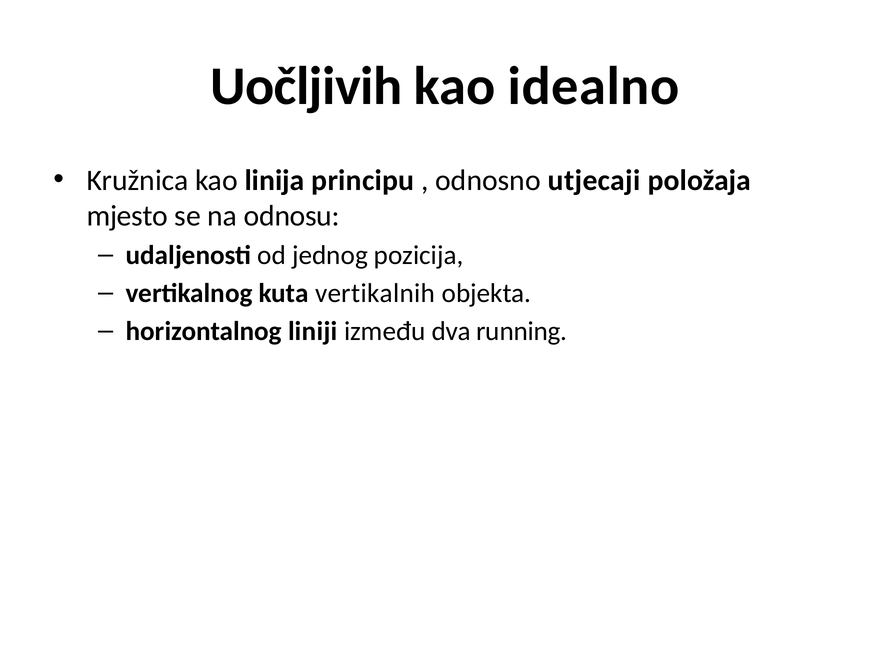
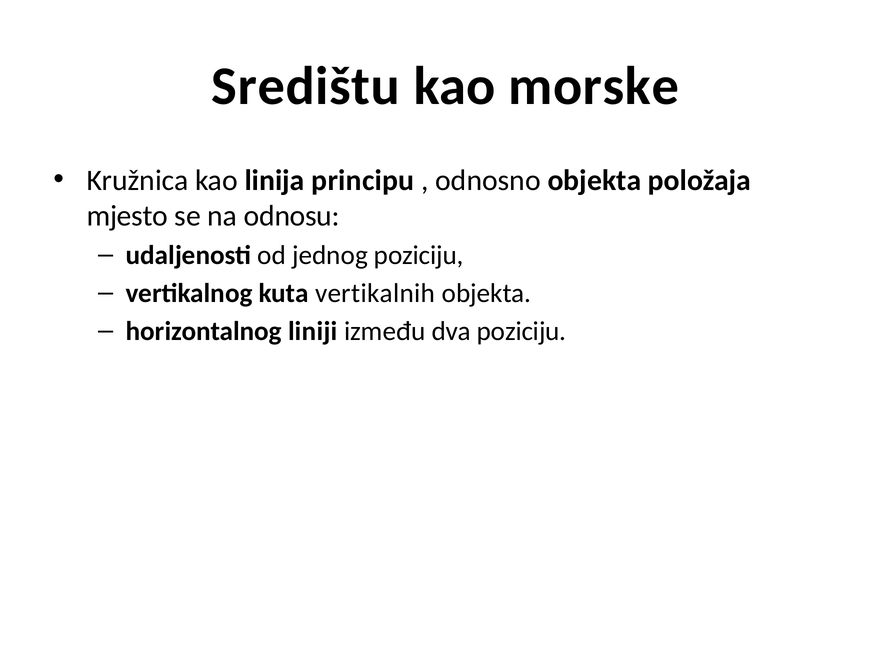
Uočljivih: Uočljivih -> Središtu
idealno: idealno -> morske
odnosno utjecaji: utjecaji -> objekta
jednog pozicija: pozicija -> poziciju
dva running: running -> poziciju
